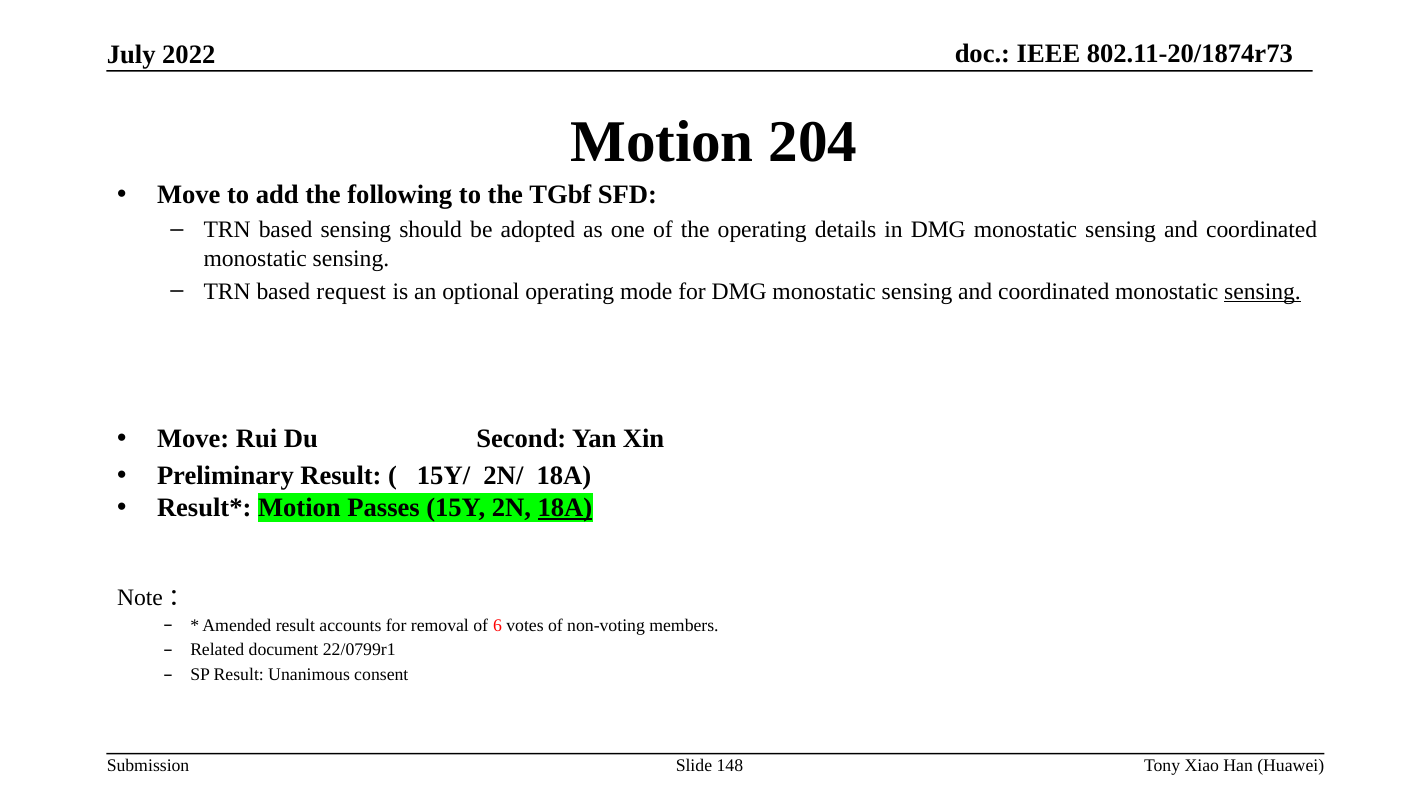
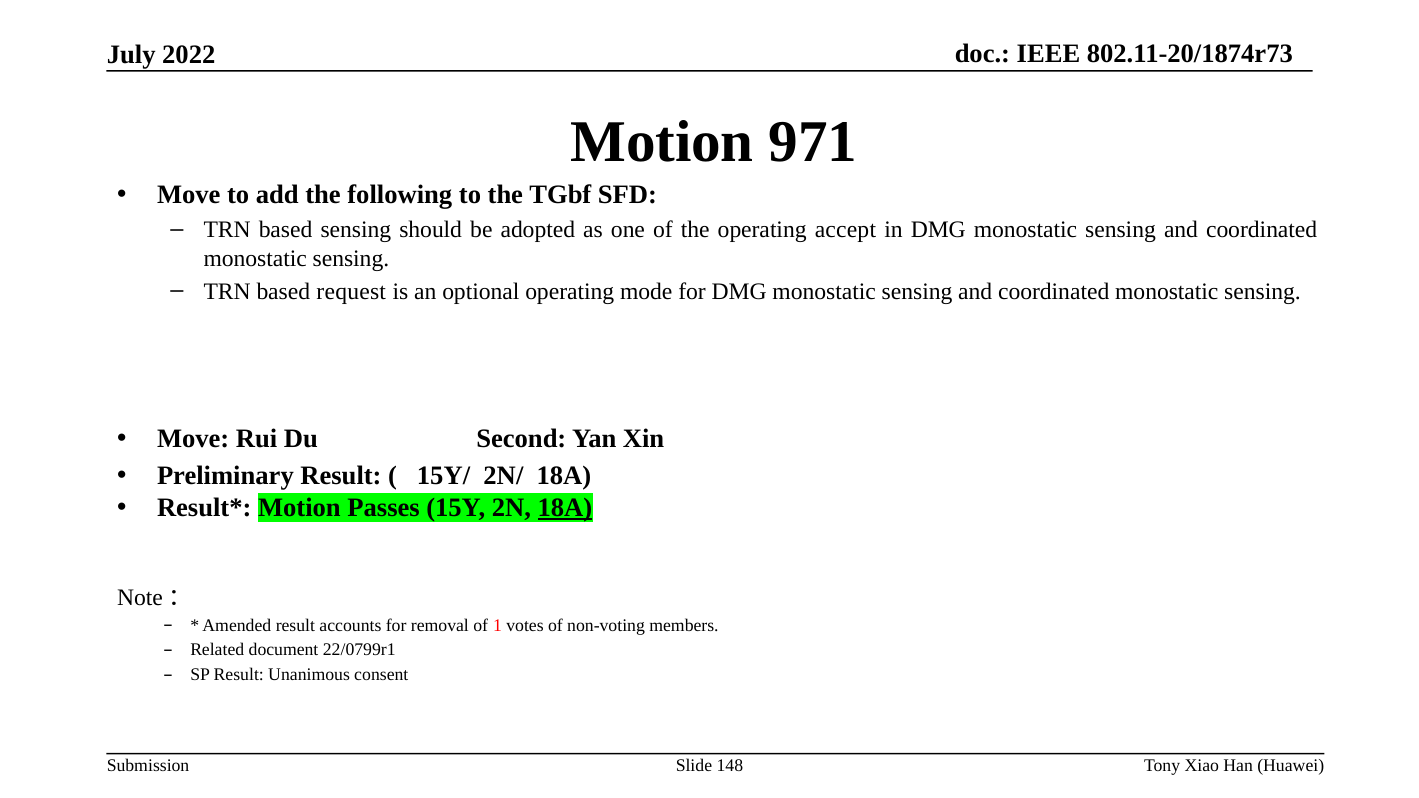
204: 204 -> 971
details: details -> accept
sensing at (1263, 291) underline: present -> none
6: 6 -> 1
